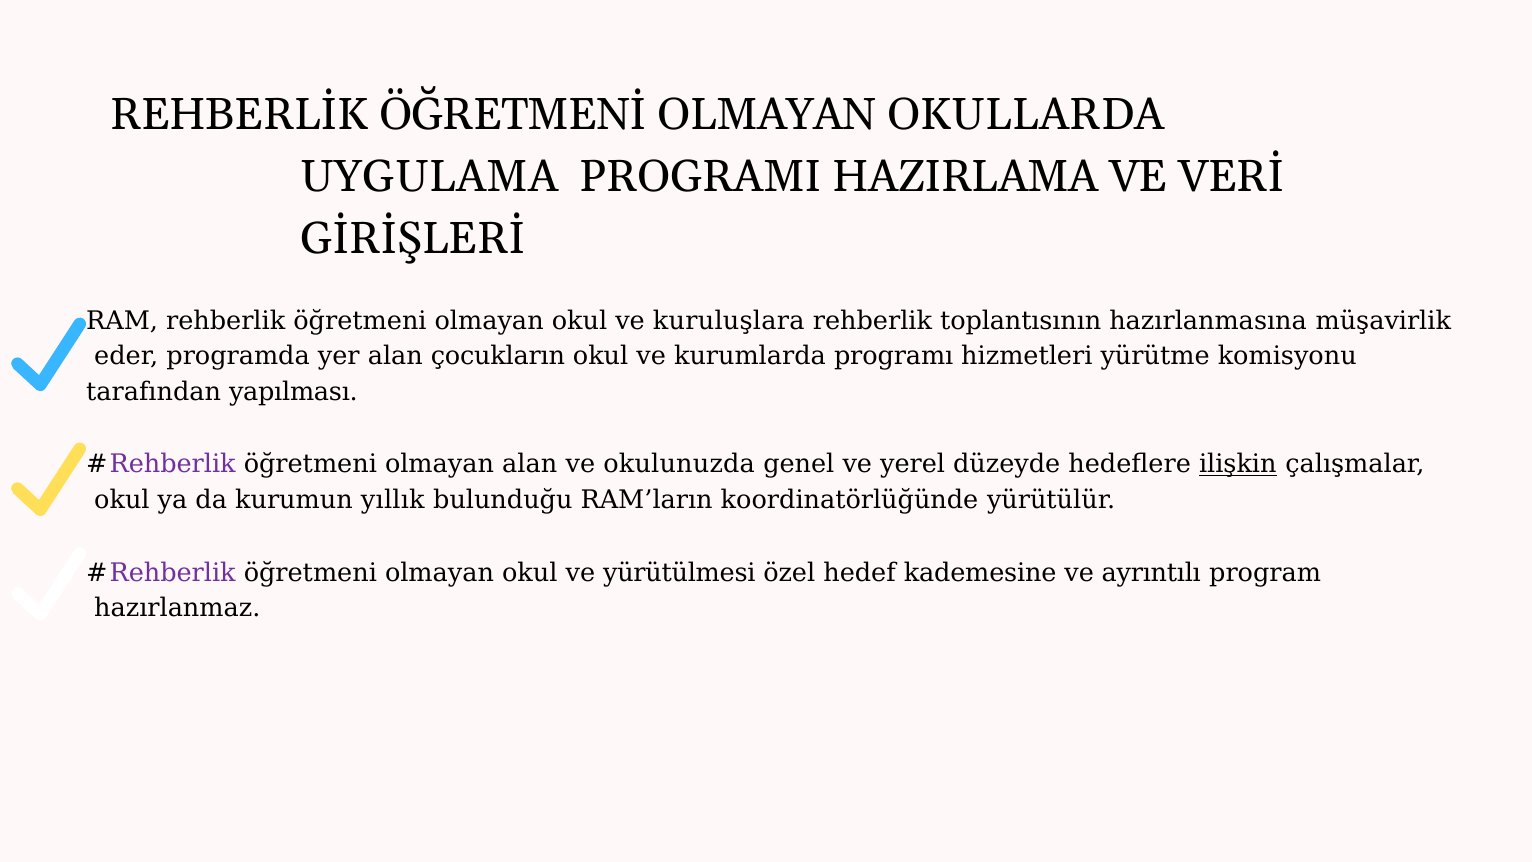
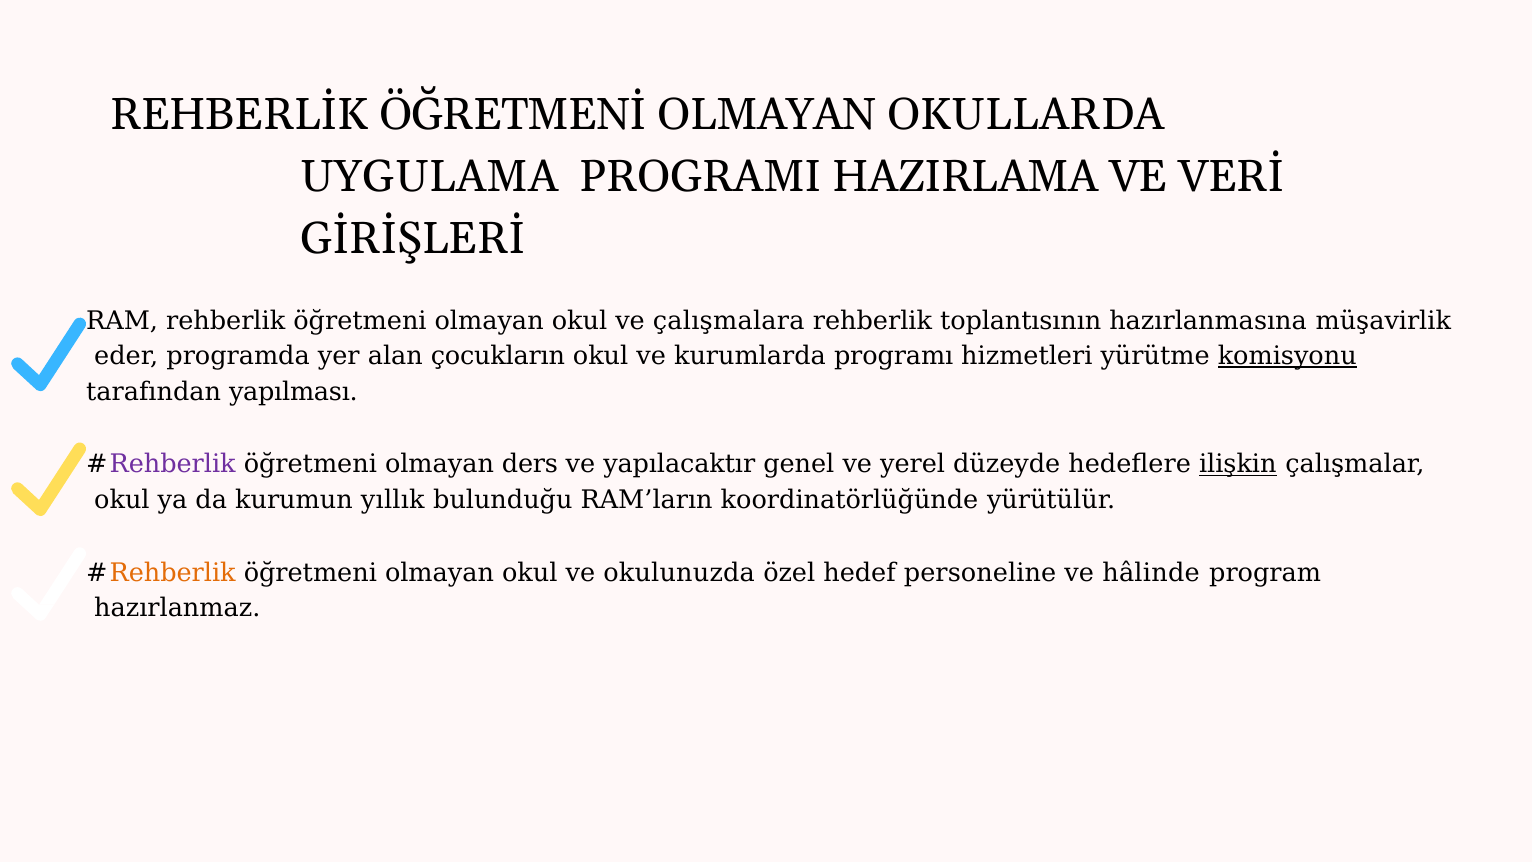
kuruluşlara: kuruluşlara -> çalışmalara
komisyonu underline: none -> present
olmayan alan: alan -> ders
okulunuzda: okulunuzda -> yapılacaktır
Rehberlik at (173, 573) colour: purple -> orange
yürütülmesi: yürütülmesi -> okulunuzda
kademesine: kademesine -> personeline
ayrıntılı: ayrıntılı -> hâlinde
